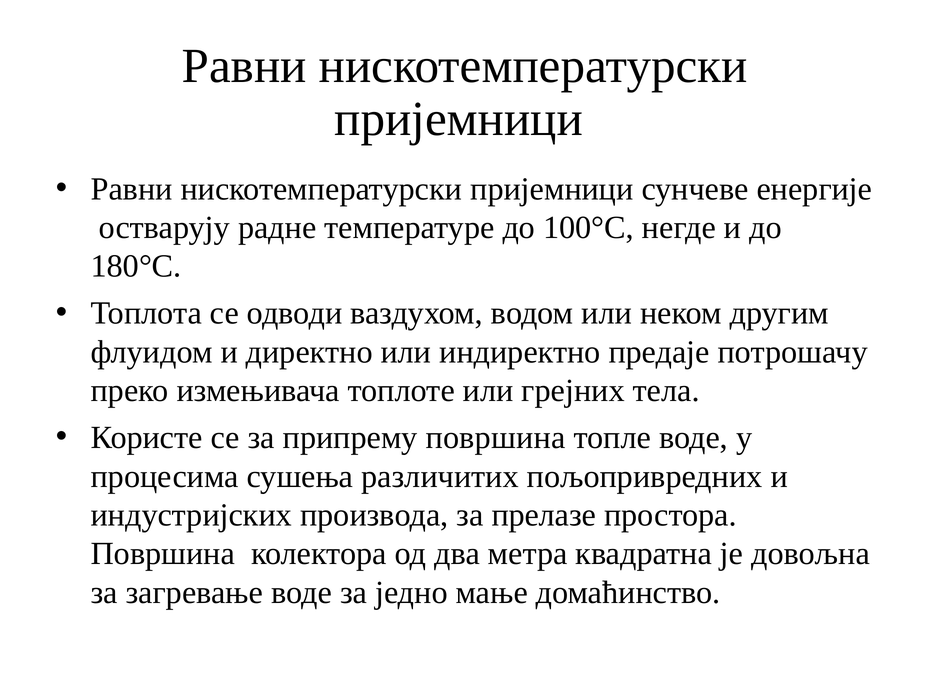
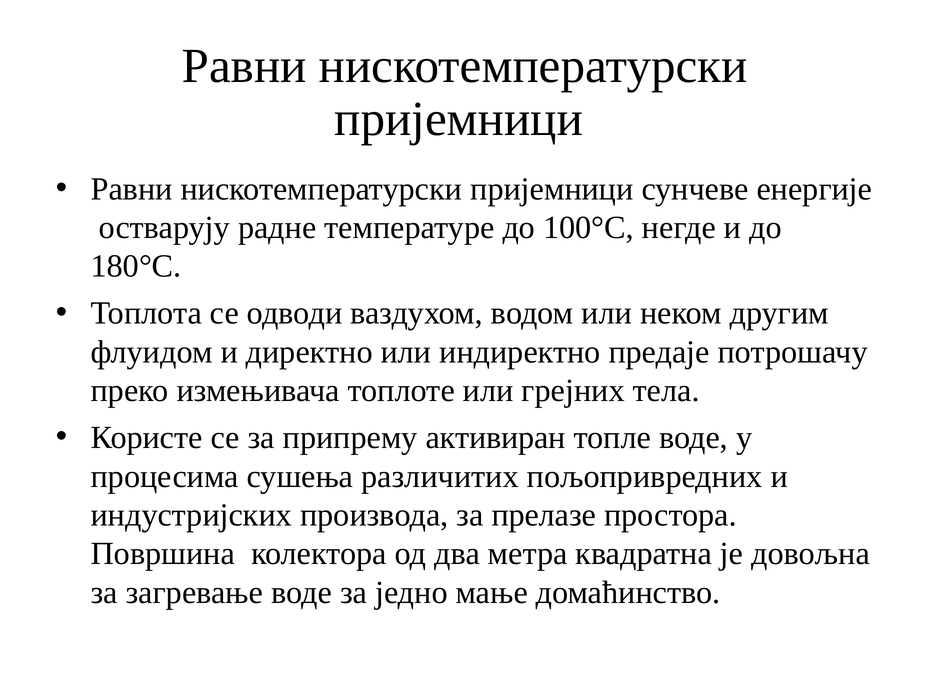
припрему површина: површина -> активиран
